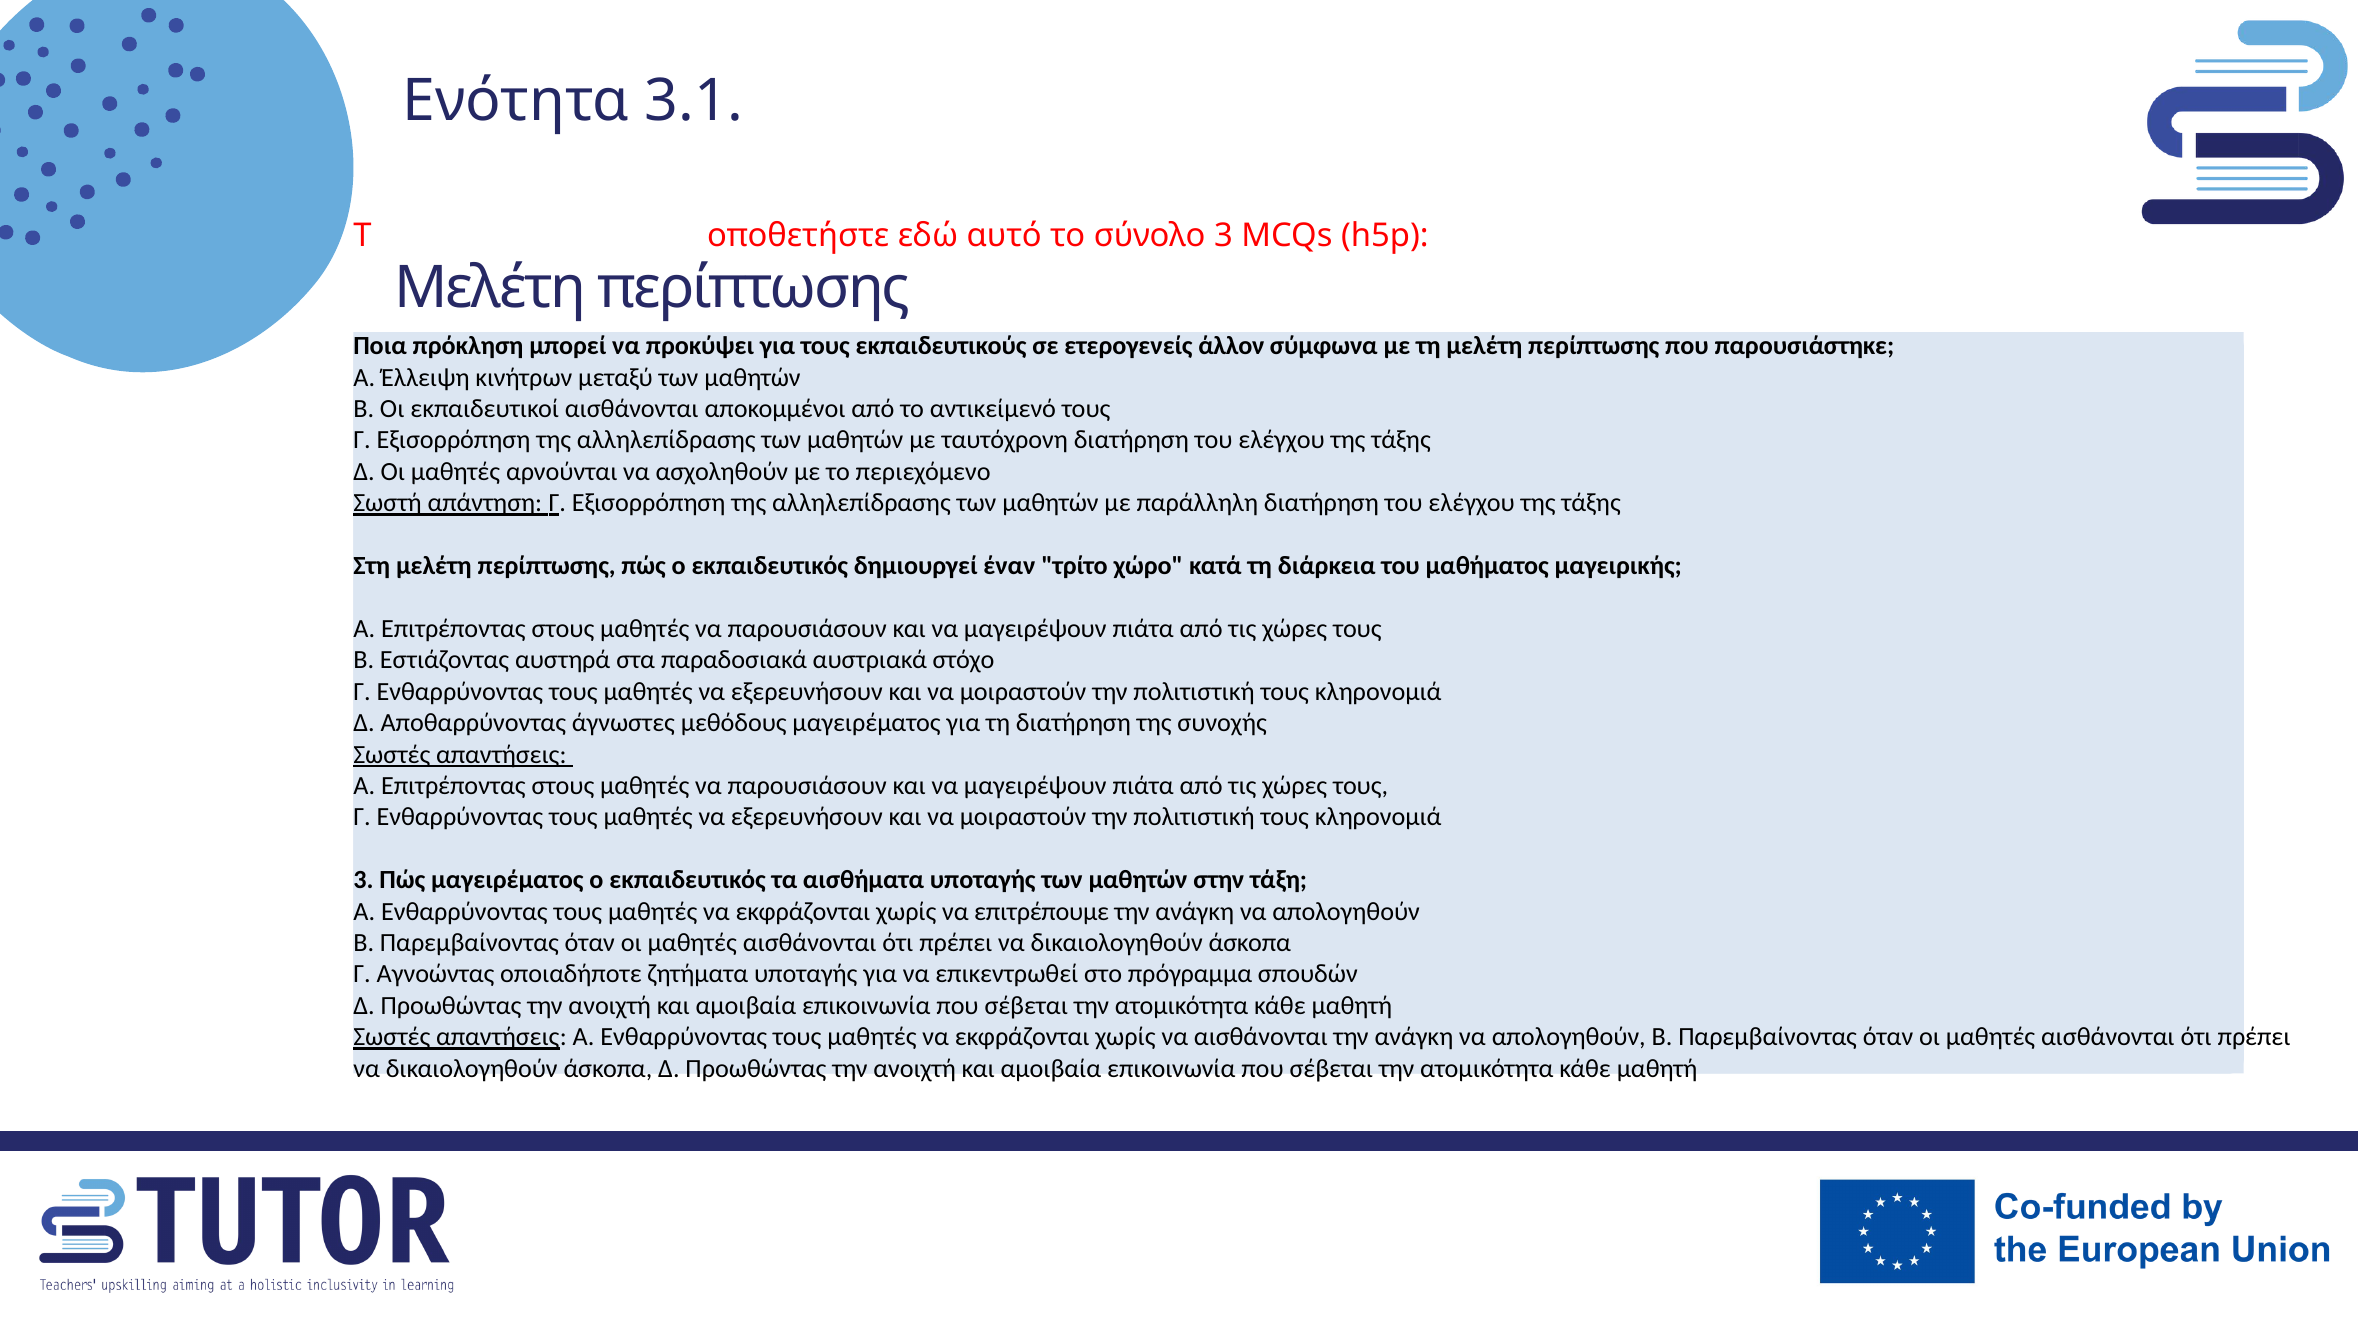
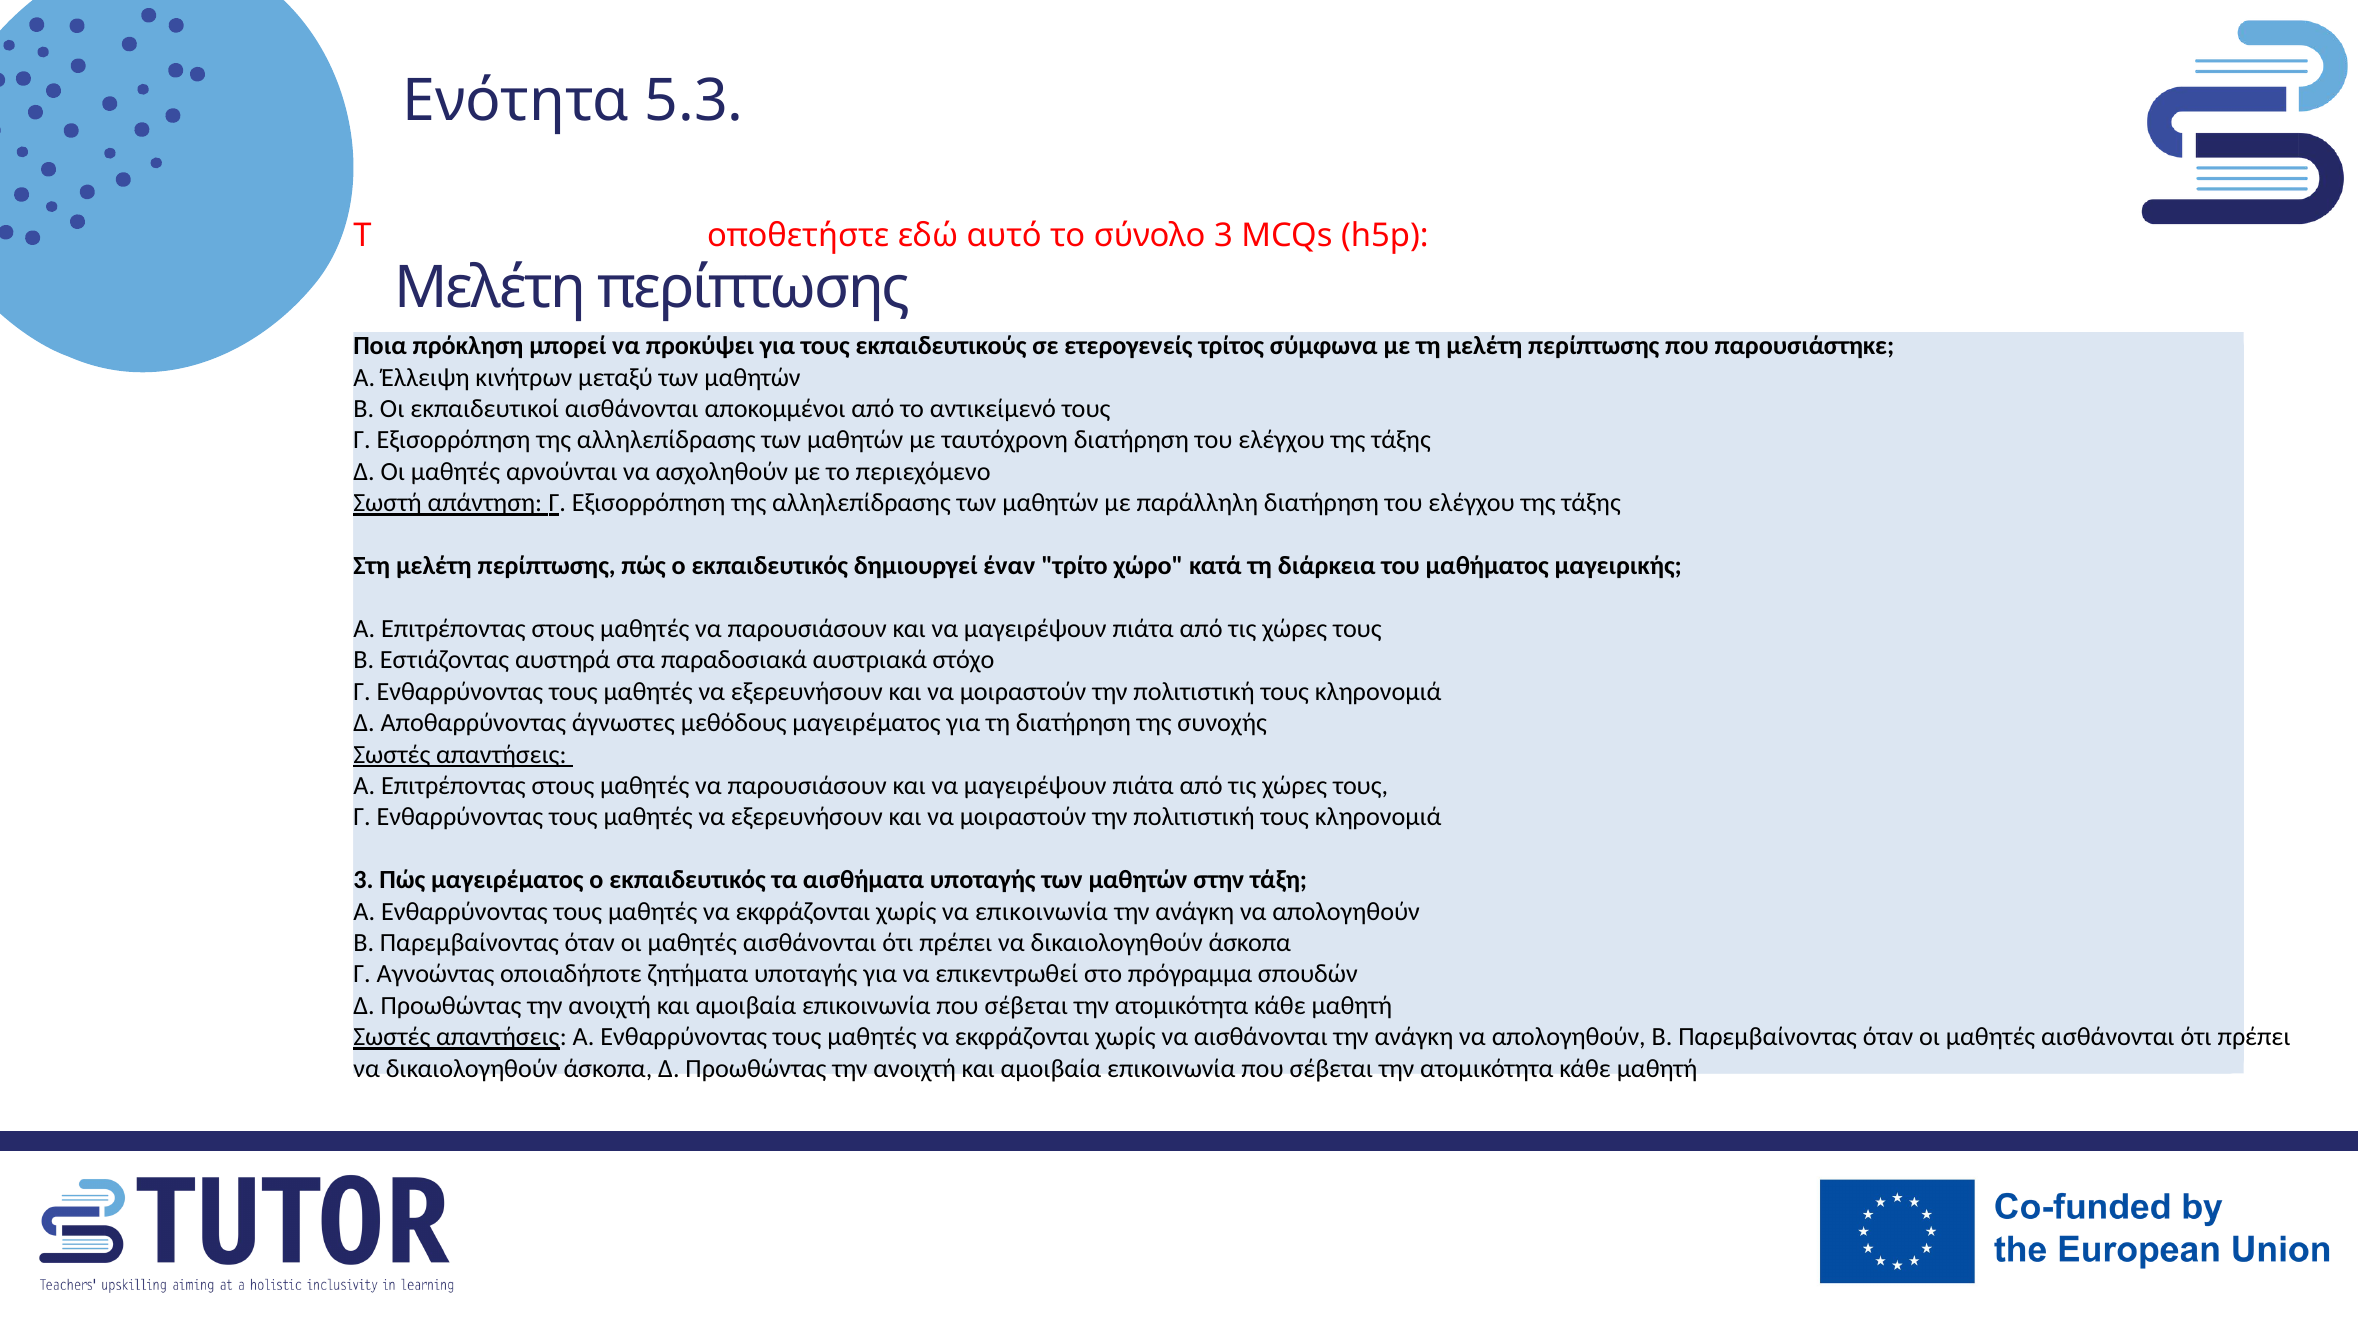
3.1: 3.1 -> 5.3
άλλον: άλλον -> τρίτος
να επιτρέπουμε: επιτρέπουμε -> επικοινωνία
